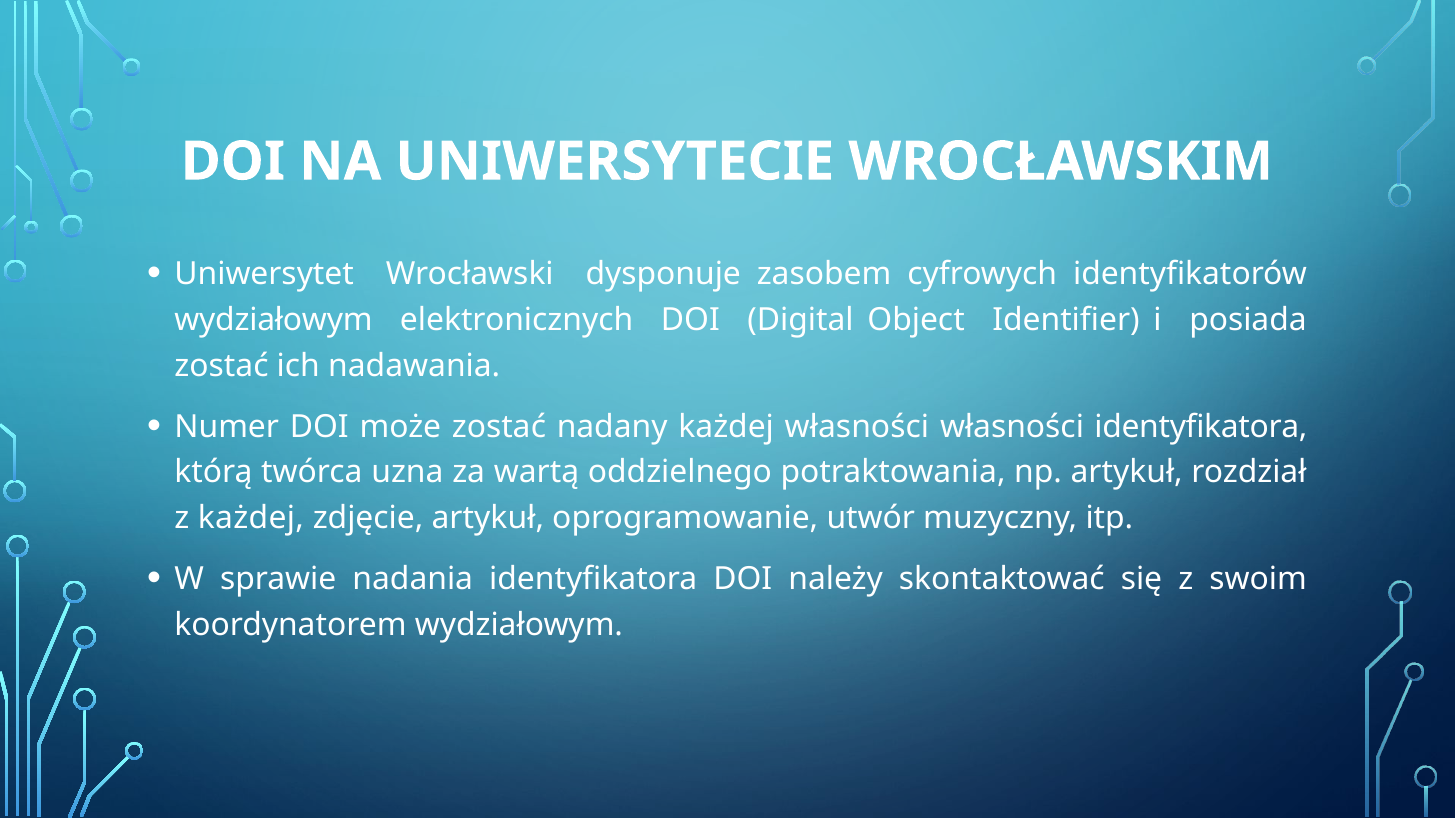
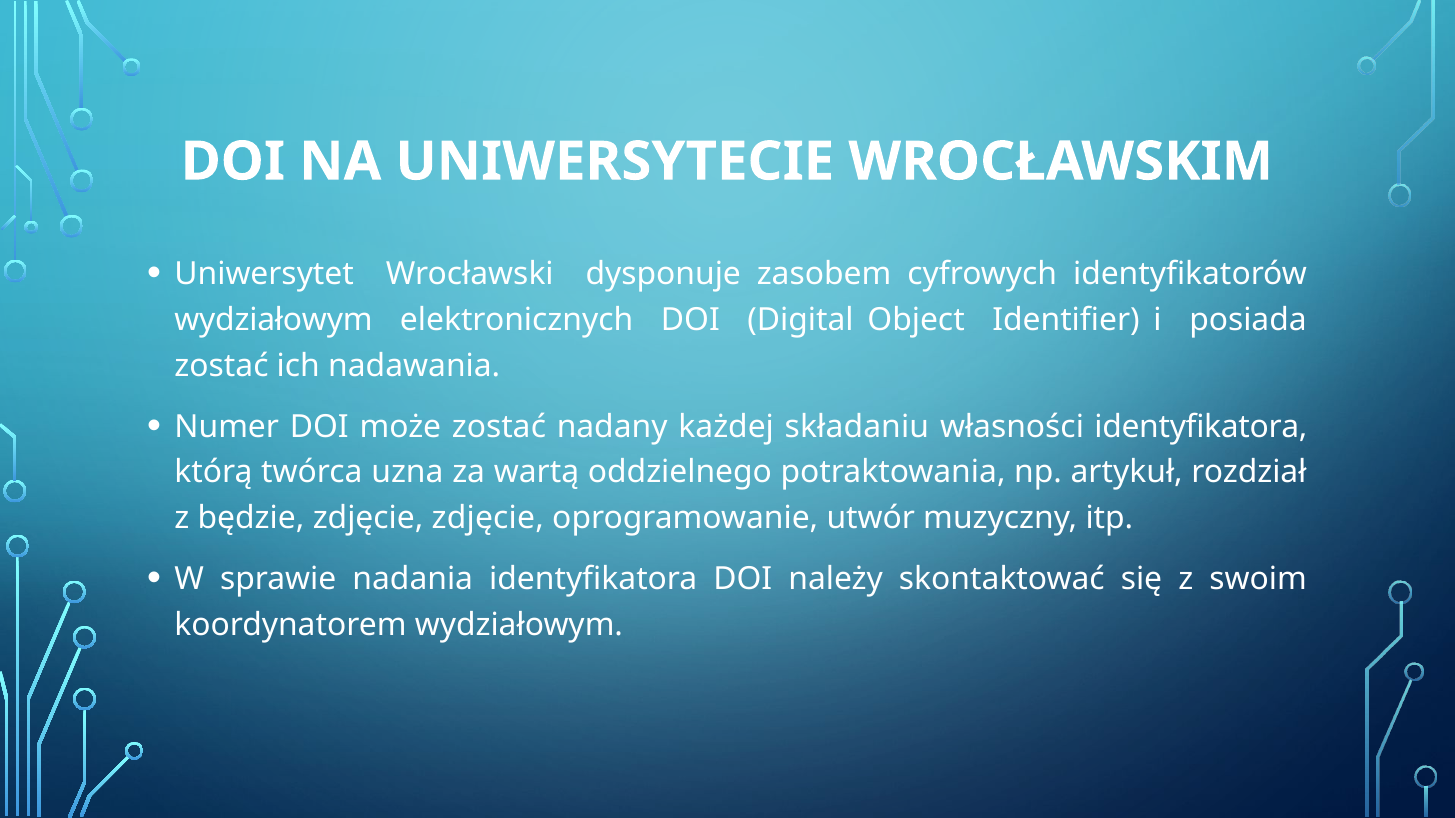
każdej własności: własności -> składaniu
z każdej: każdej -> będzie
zdjęcie artykuł: artykuł -> zdjęcie
